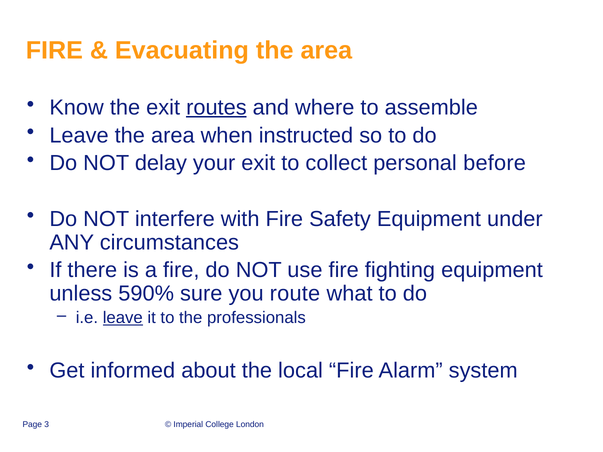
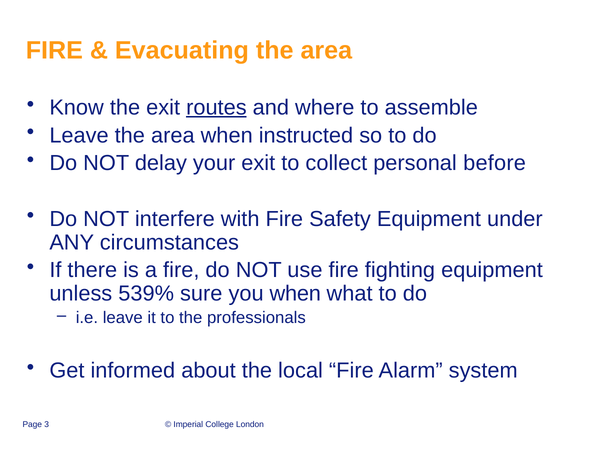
590%: 590% -> 539%
you route: route -> when
leave at (123, 318) underline: present -> none
